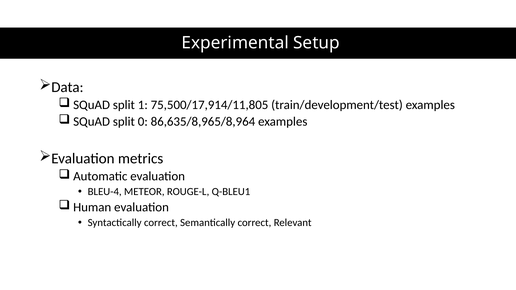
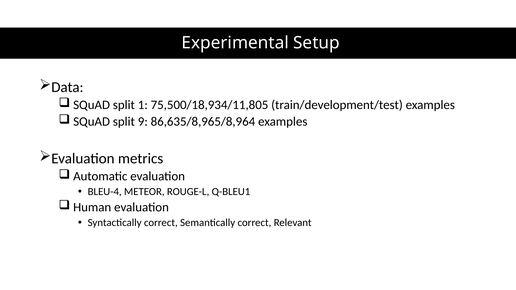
75,500/17,914/11,805: 75,500/17,914/11,805 -> 75,500/18,934/11,805
0: 0 -> 9
